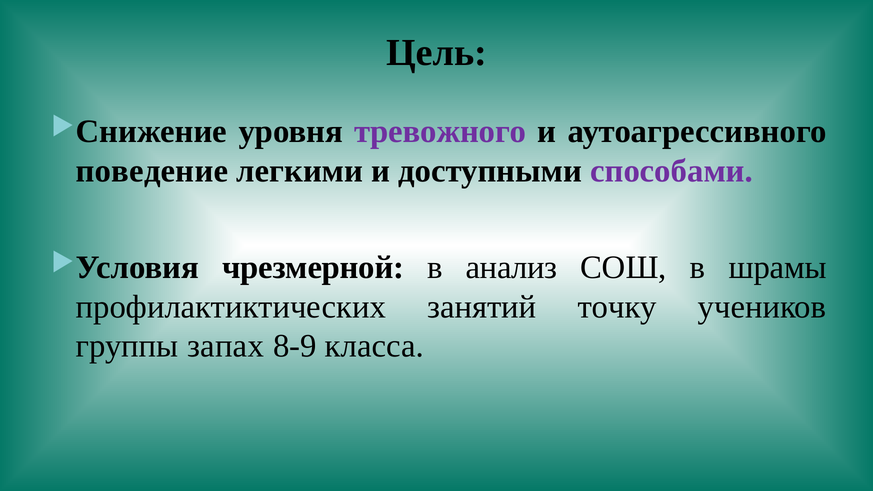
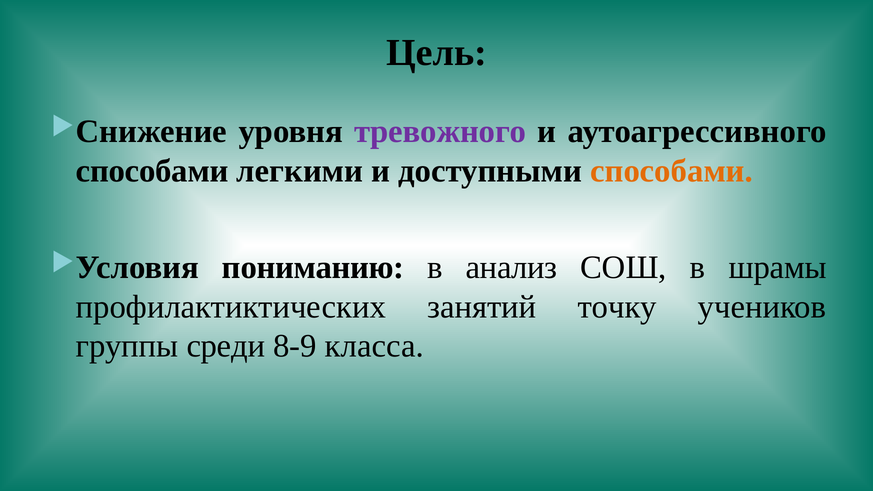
поведение at (152, 171): поведение -> способами
способами at (672, 171) colour: purple -> orange
чрезмерной: чрезмерной -> пониманию
запах: запах -> среди
